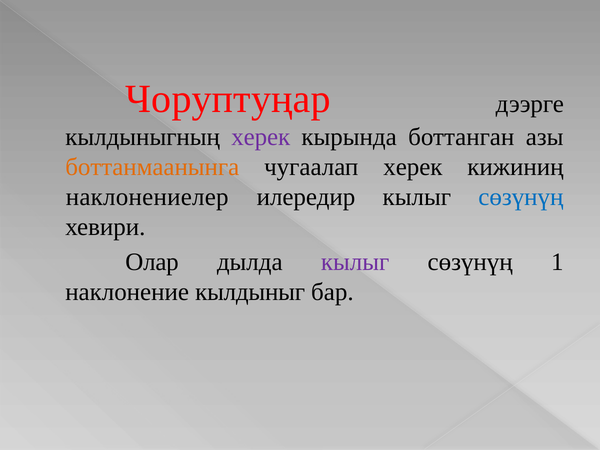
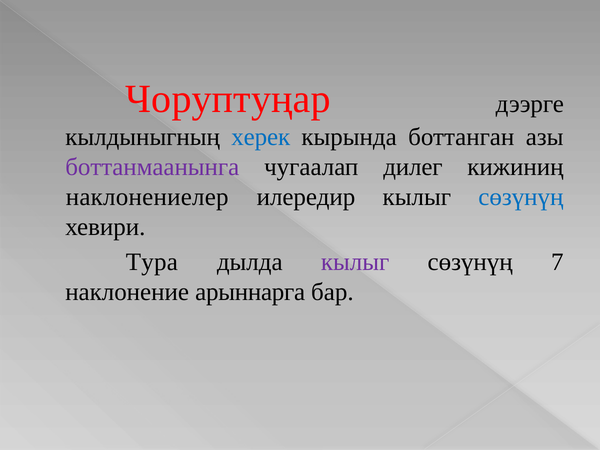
херек at (261, 137) colour: purple -> blue
боттанмаанынга colour: orange -> purple
чугаалап херек: херек -> дилег
Олар: Олар -> Тура
1: 1 -> 7
кылдыныг: кылдыныг -> арыннарга
